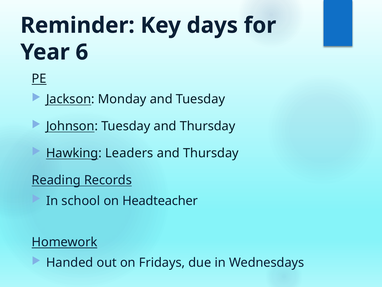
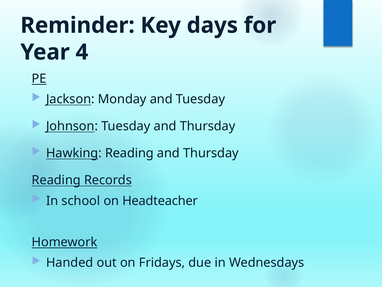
6: 6 -> 4
Hawking Leaders: Leaders -> Reading
